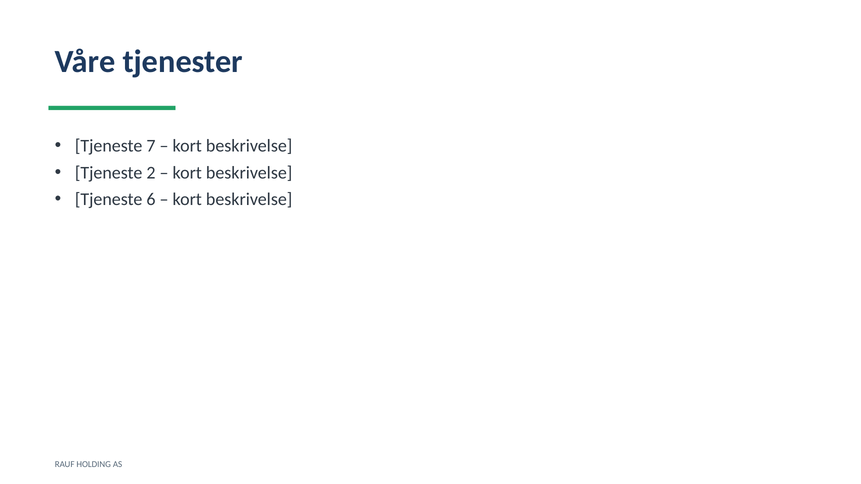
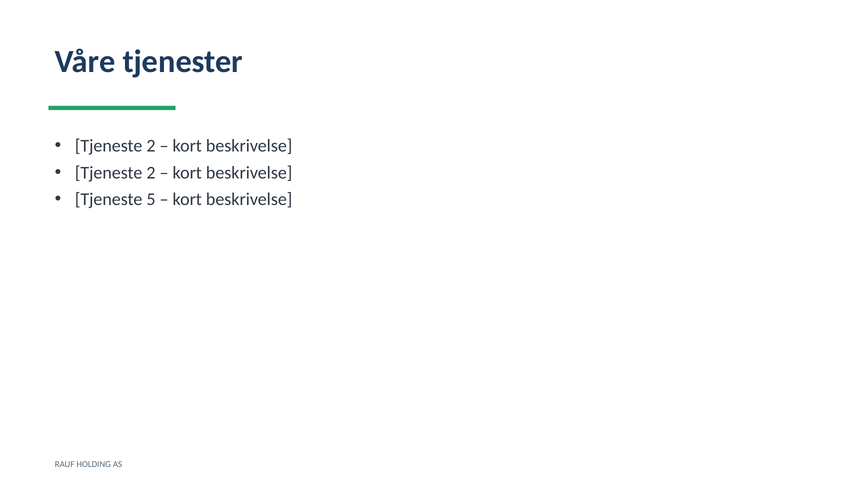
7 at (151, 146): 7 -> 2
6: 6 -> 5
